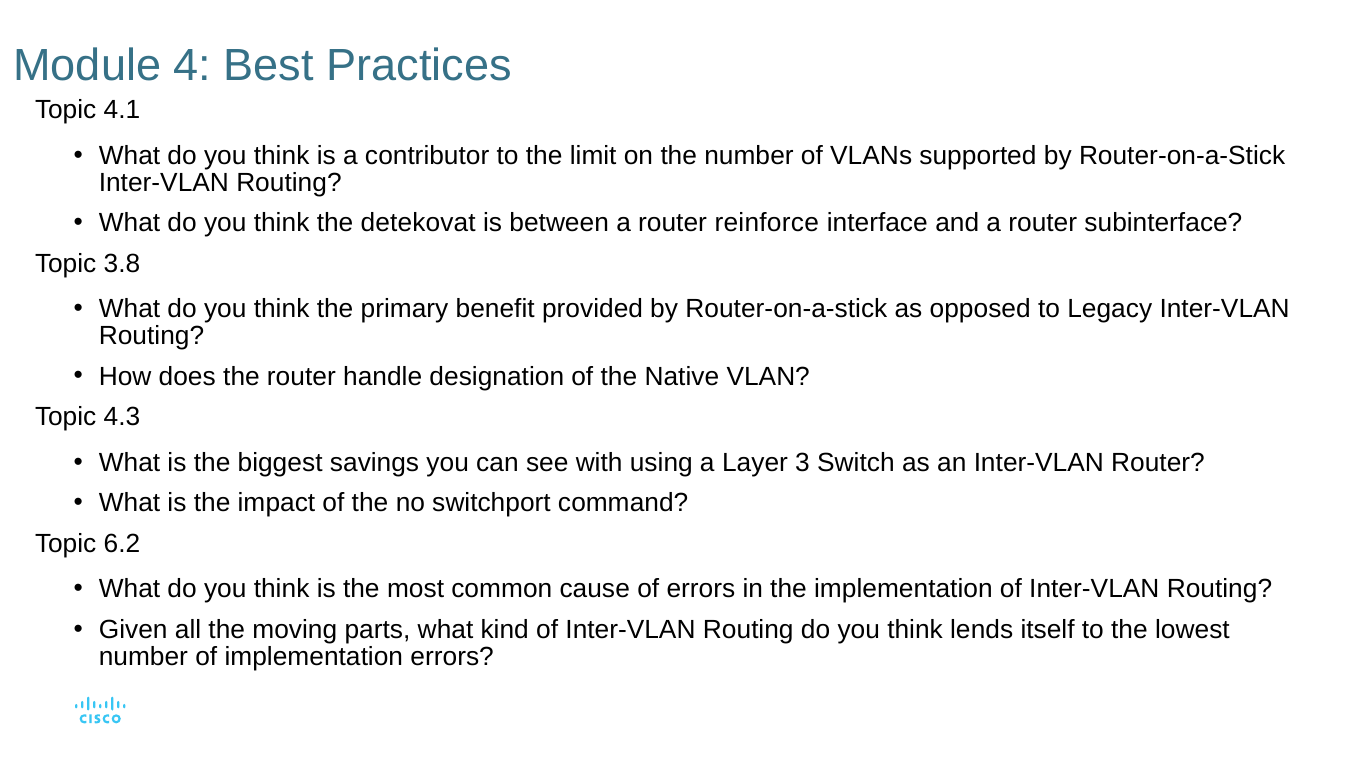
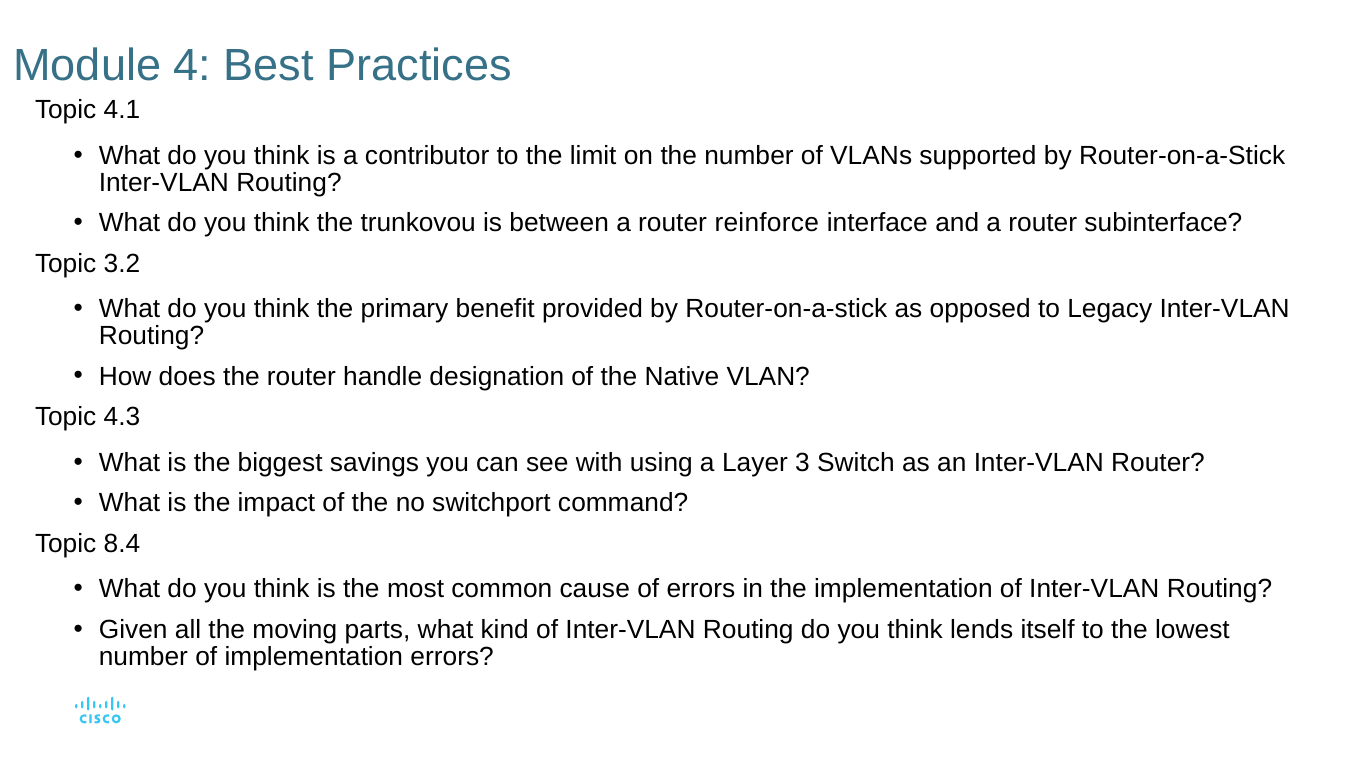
detekovat: detekovat -> trunkovou
3.8: 3.8 -> 3.2
6.2: 6.2 -> 8.4
